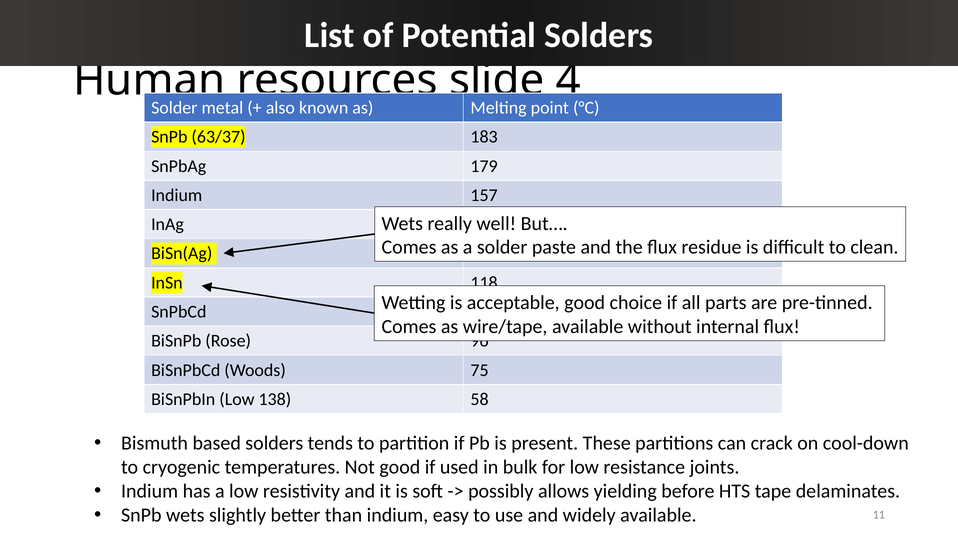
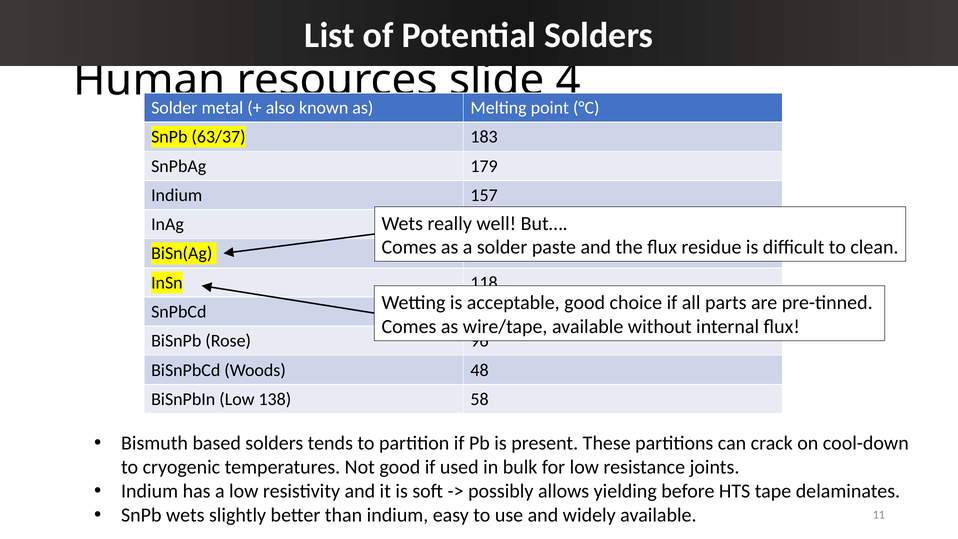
75: 75 -> 48
